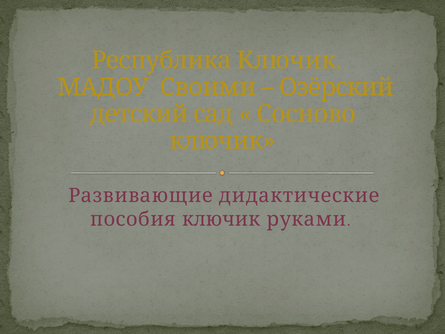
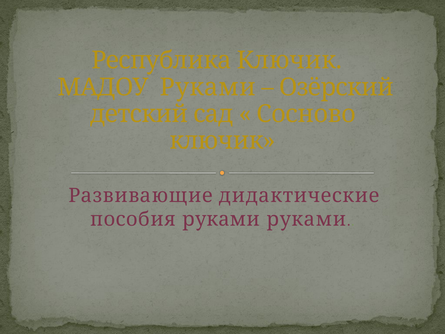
МАДОУ Своими: Своими -> Руками
пособия ключик: ключик -> руками
